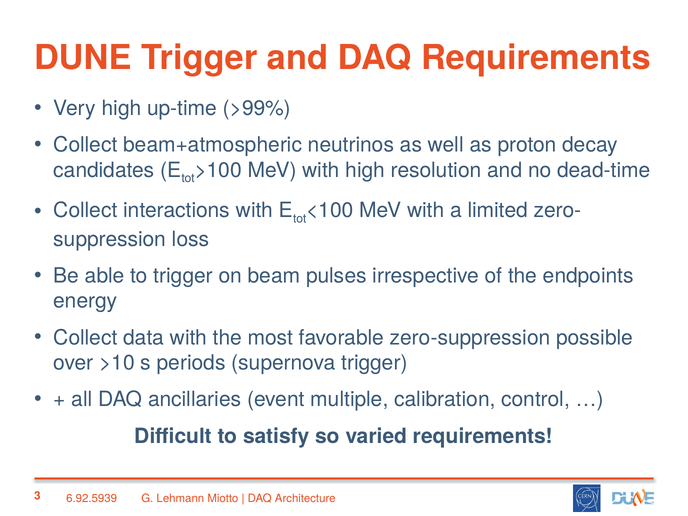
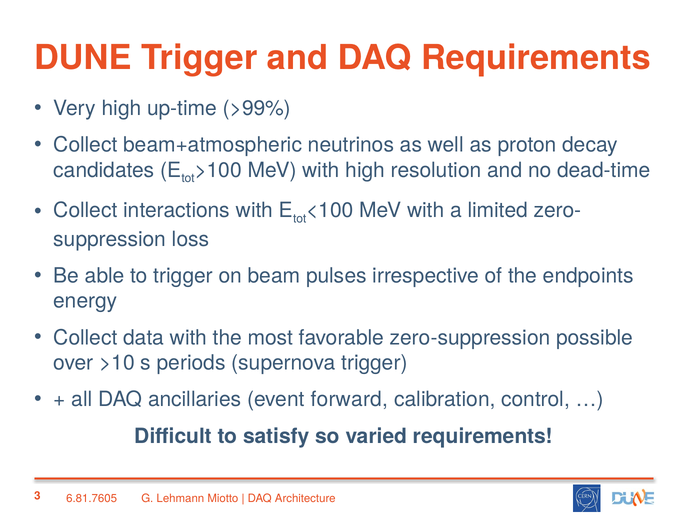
multiple: multiple -> forward
6.92.5939: 6.92.5939 -> 6.81.7605
